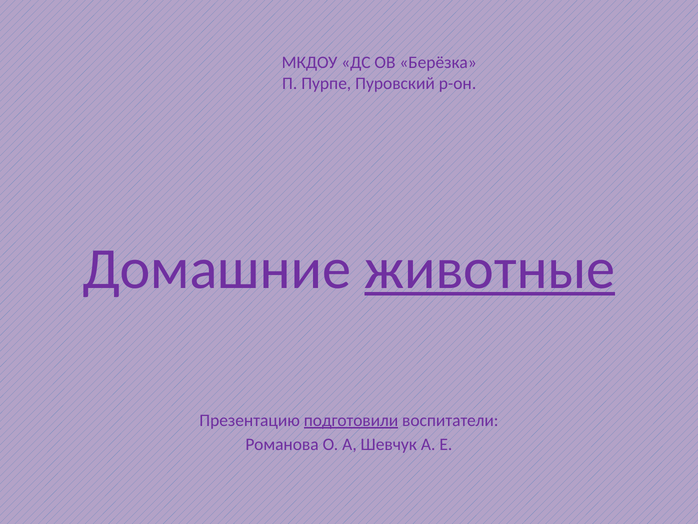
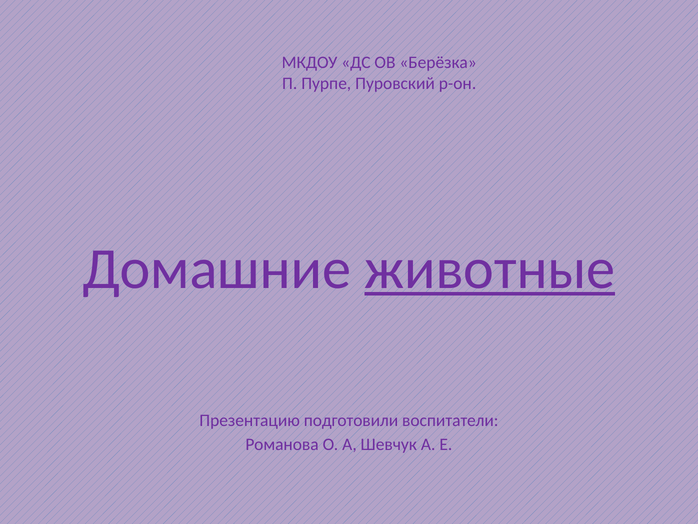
подготовили underline: present -> none
